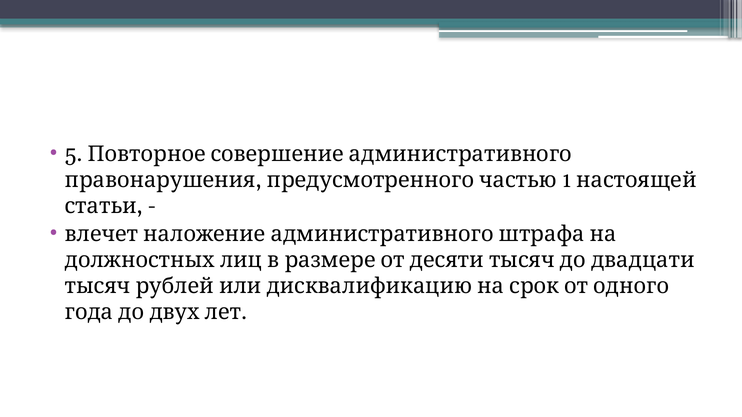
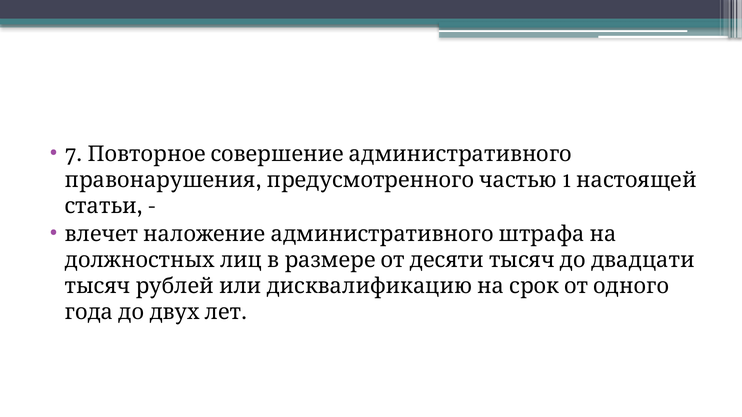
5: 5 -> 7
